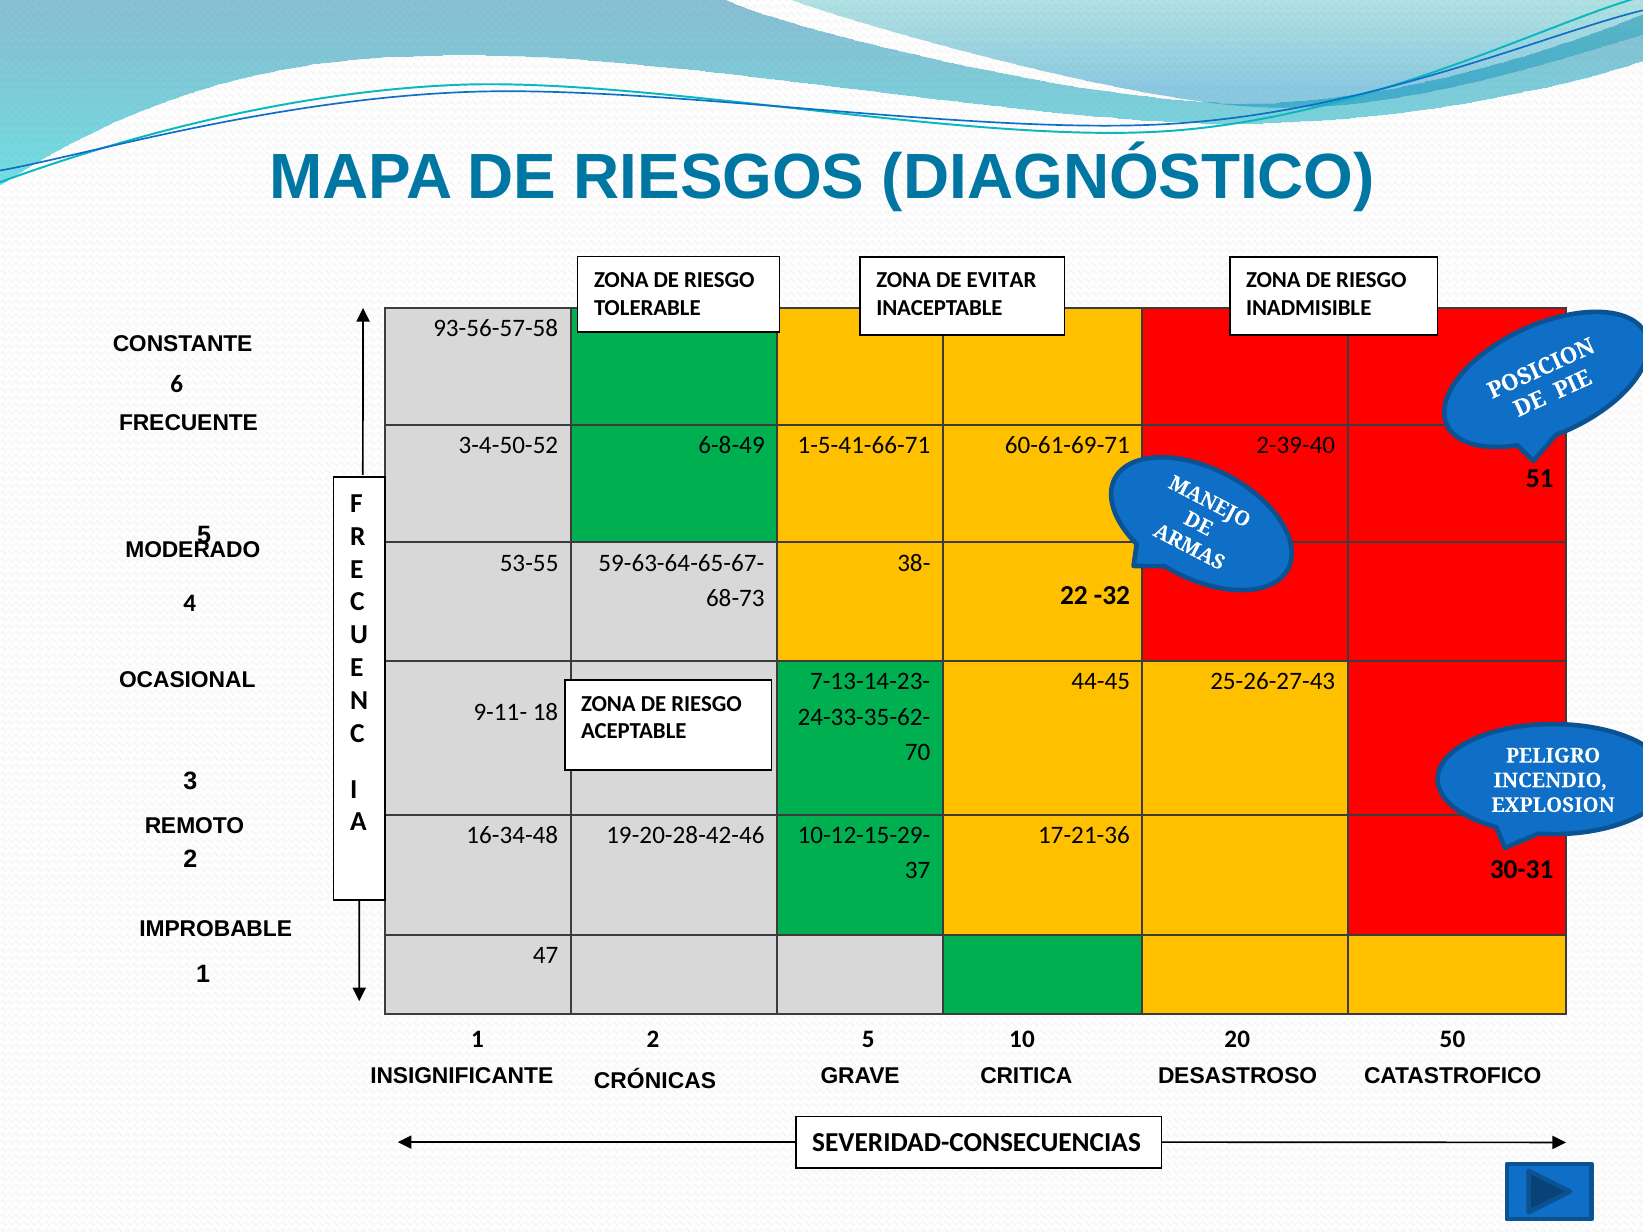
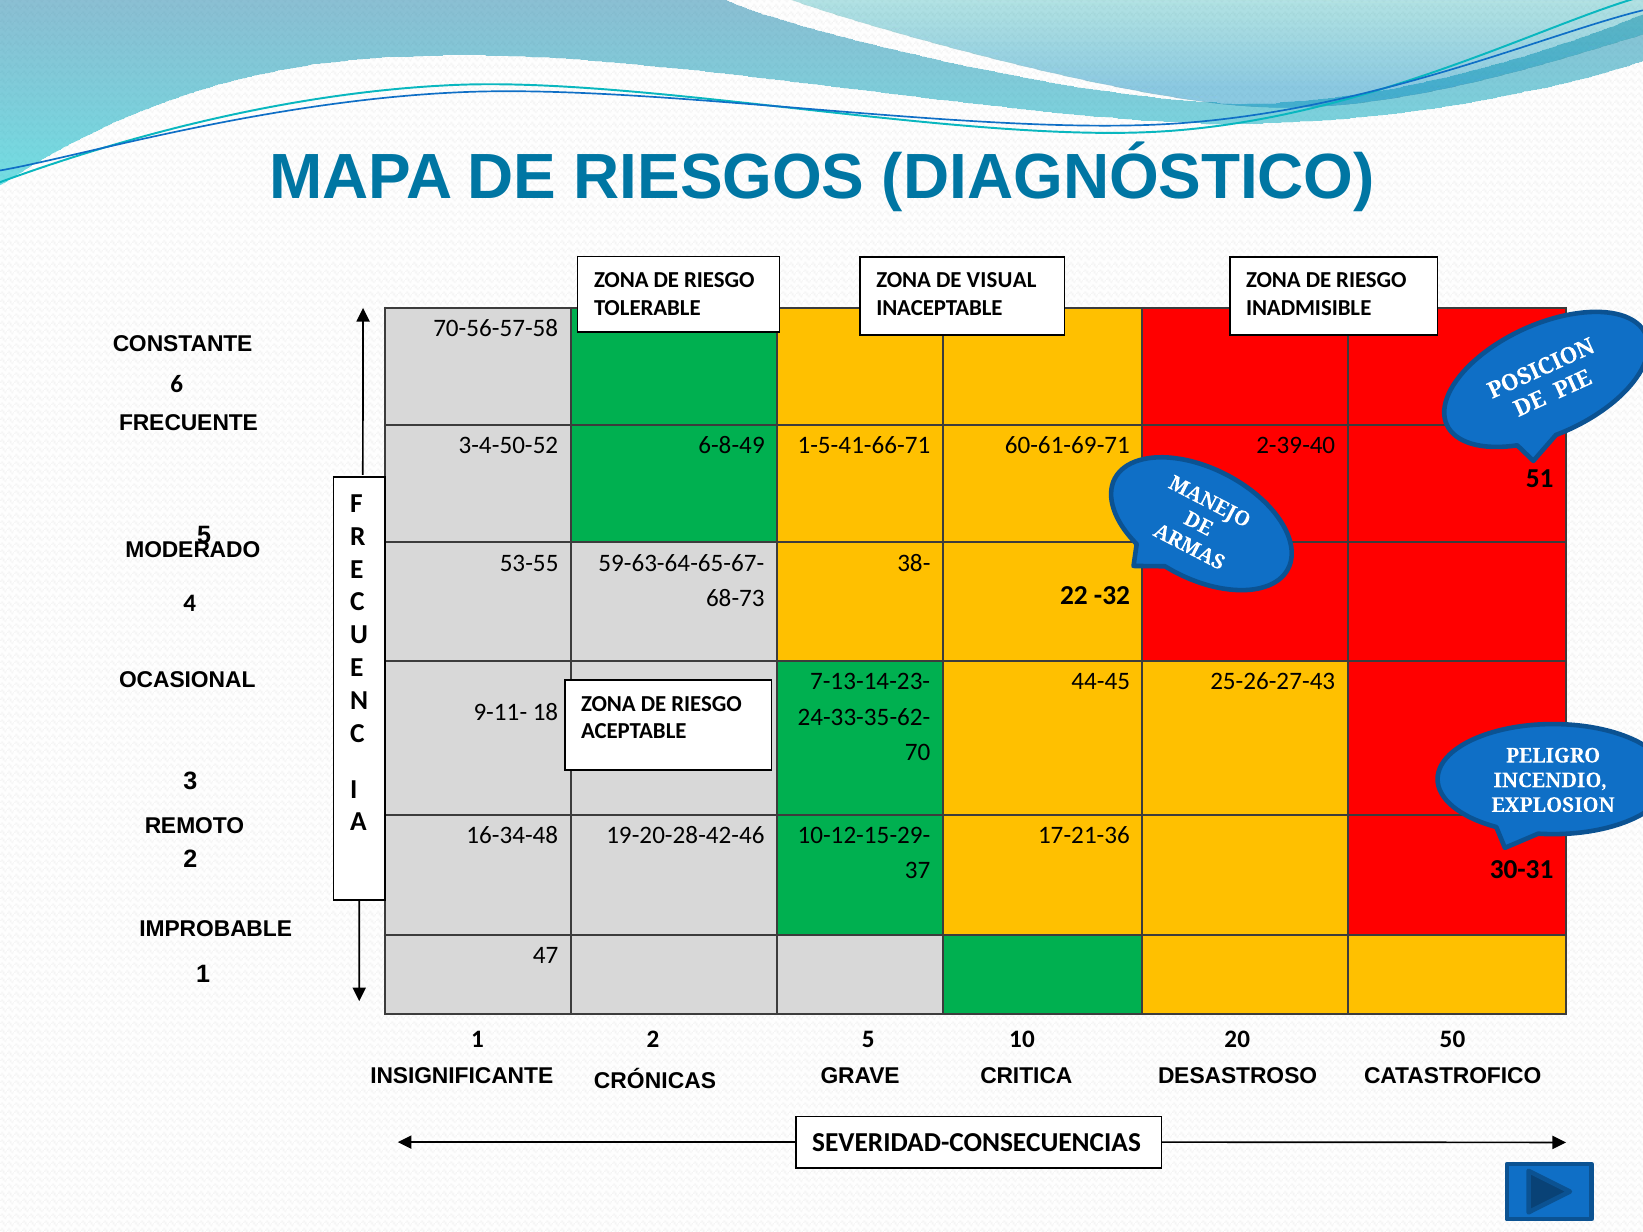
EVITAR: EVITAR -> VISUAL
93-56-57-58: 93-56-57-58 -> 70-56-57-58
